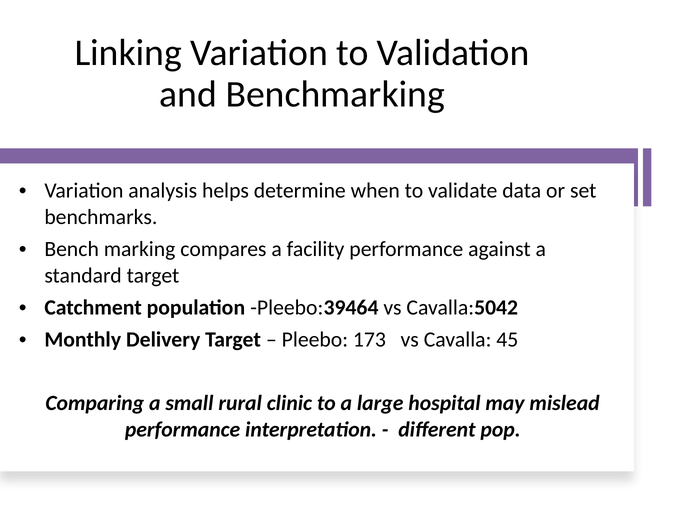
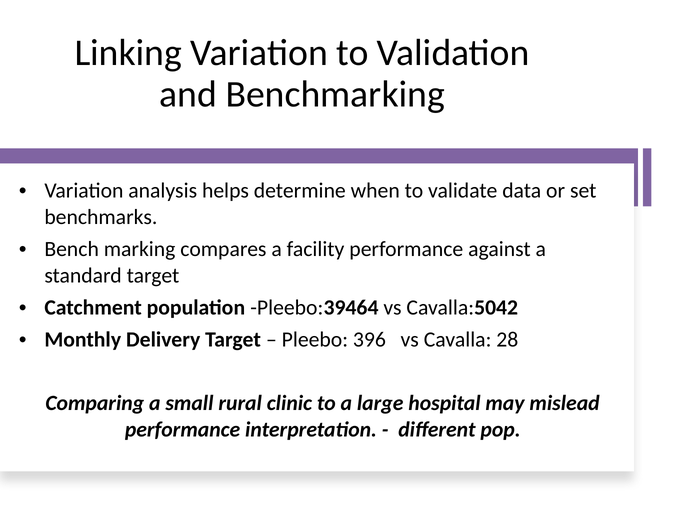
173: 173 -> 396
45: 45 -> 28
